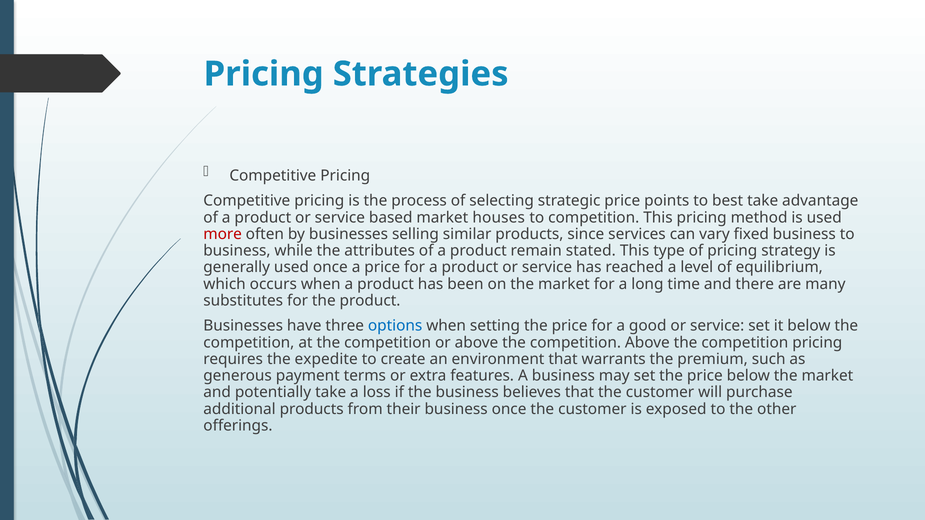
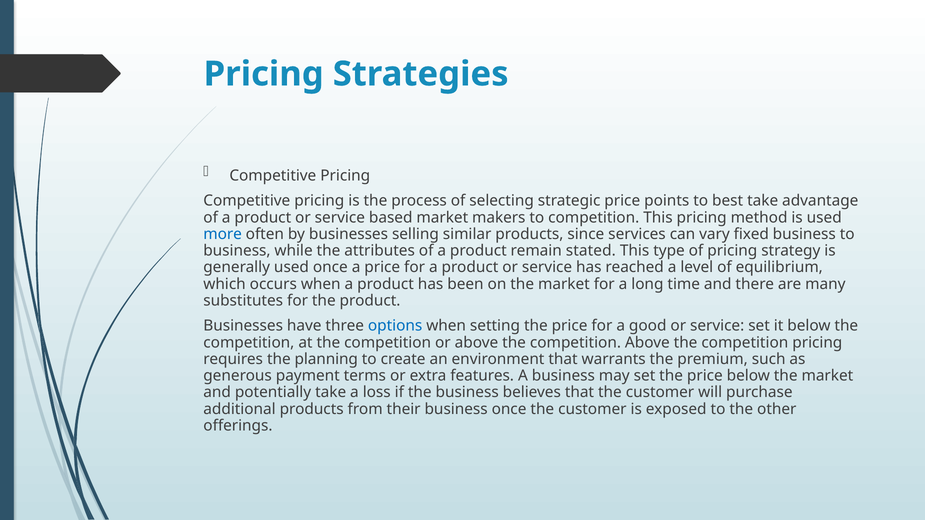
houses: houses -> makers
more colour: red -> blue
expedite: expedite -> planning
